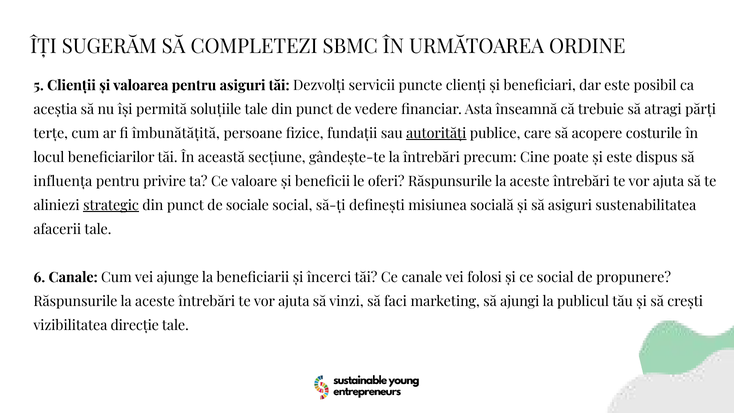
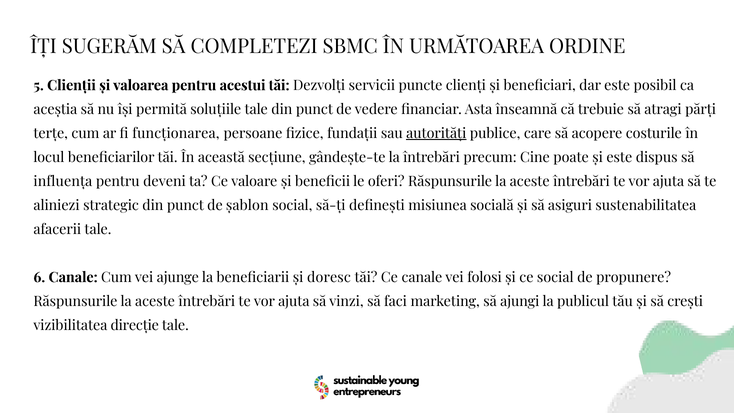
pentru asiguri: asiguri -> acestui
îmbunătățită: îmbunătățită -> funcționarea
privire: privire -> deveni
strategic underline: present -> none
sociale: sociale -> șablon
încerci: încerci -> doresc
